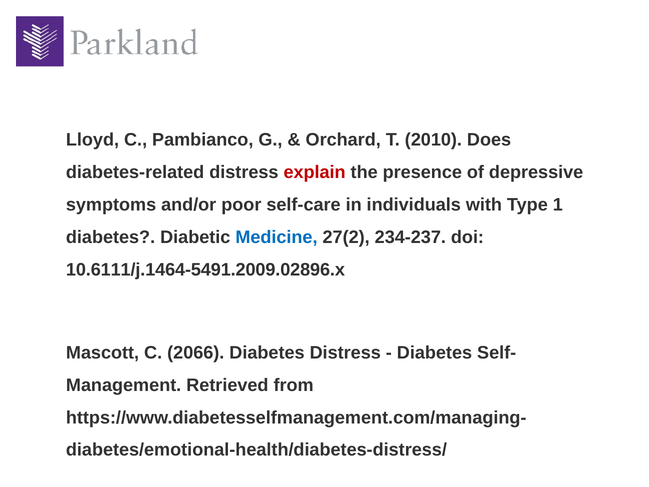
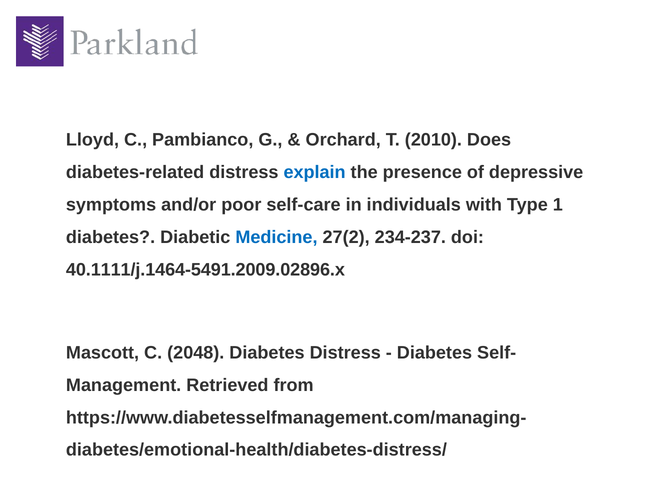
explain colour: red -> blue
10.6111/j.1464-5491.2009.02896.x: 10.6111/j.1464-5491.2009.02896.x -> 40.1111/j.1464-5491.2009.02896.x
2066: 2066 -> 2048
